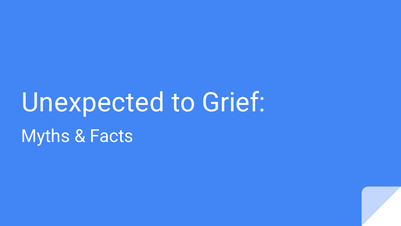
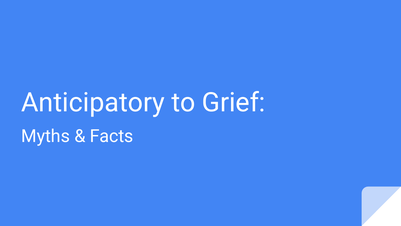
Unexpected: Unexpected -> Anticipatory
